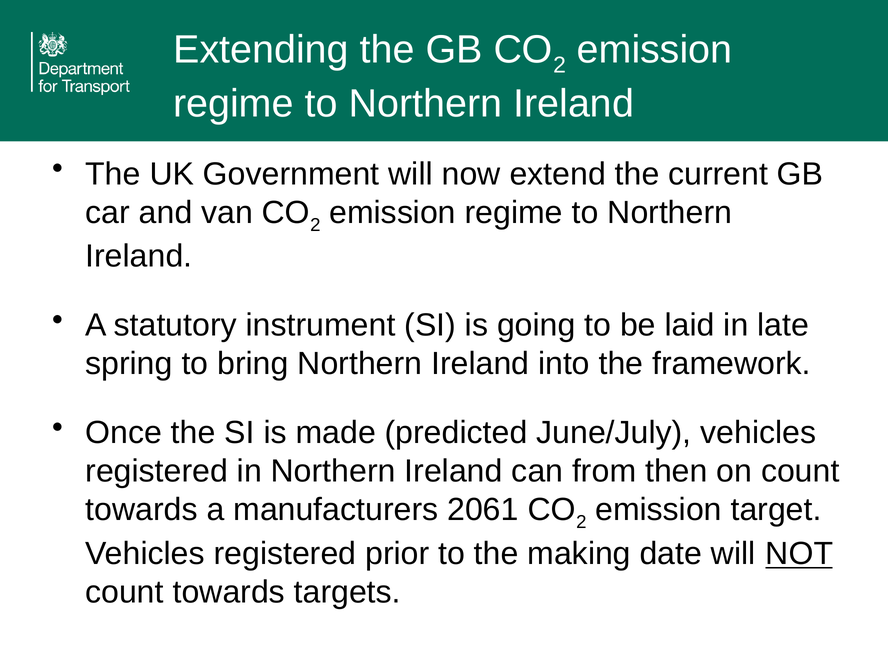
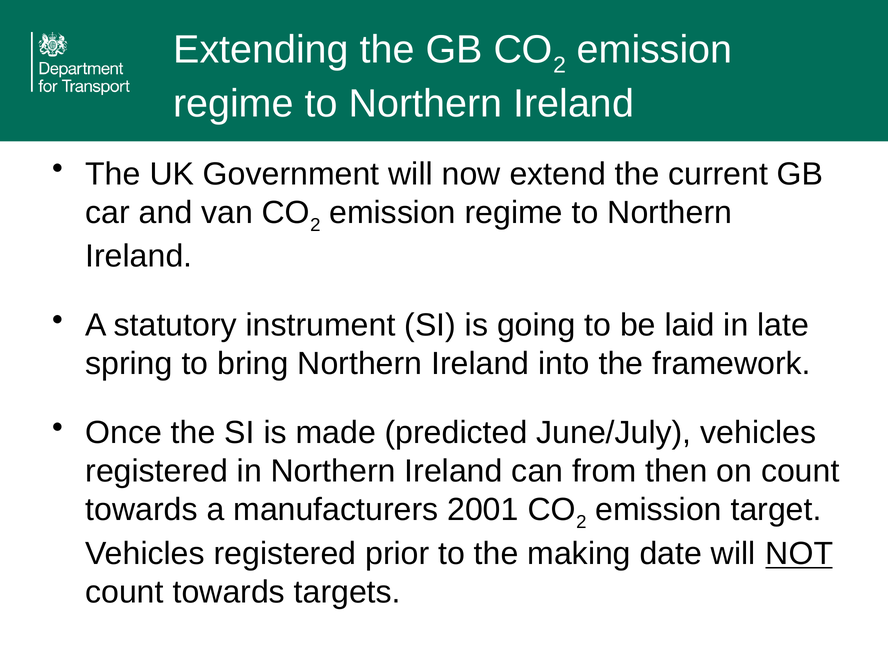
2061: 2061 -> 2001
